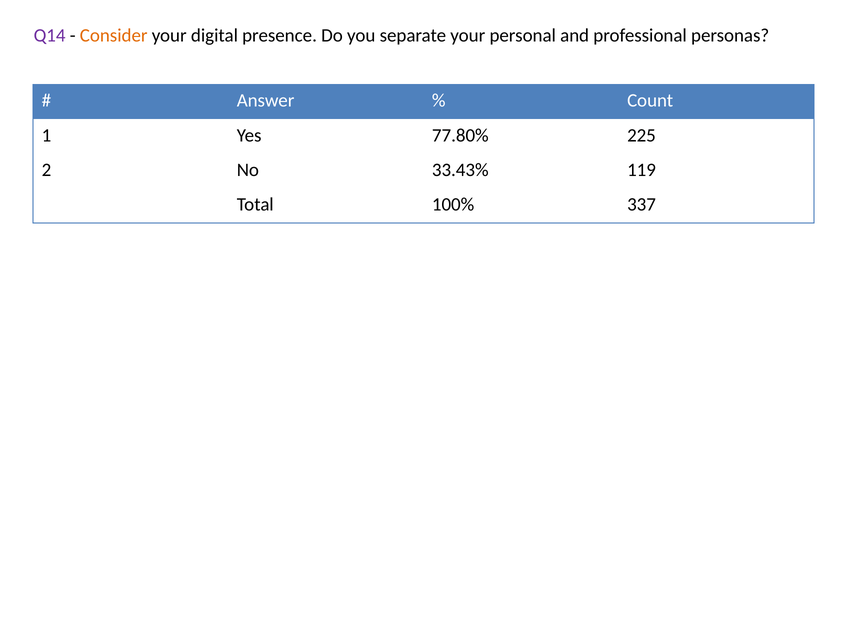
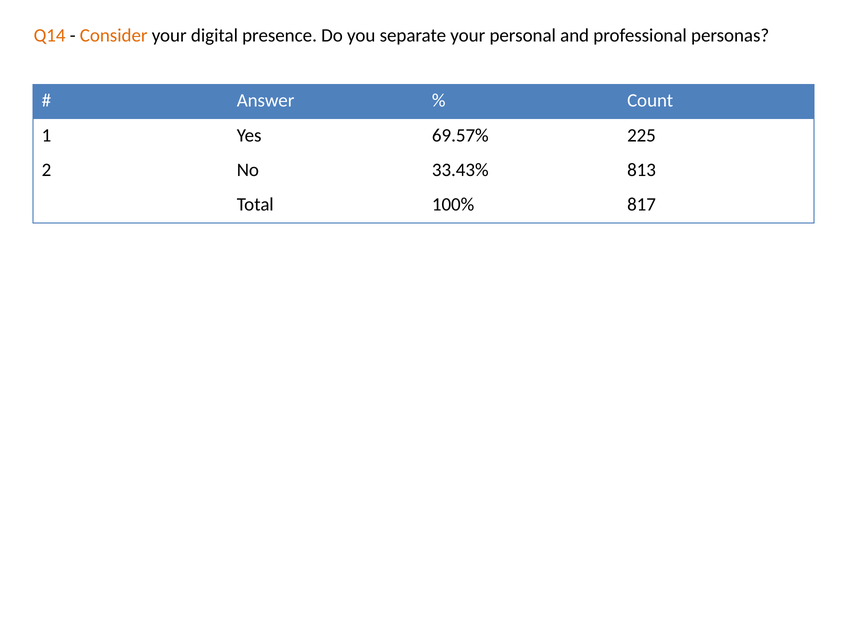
Q14 colour: purple -> orange
77.80%: 77.80% -> 69.57%
119: 119 -> 813
337: 337 -> 817
